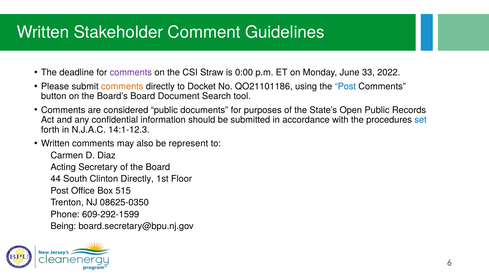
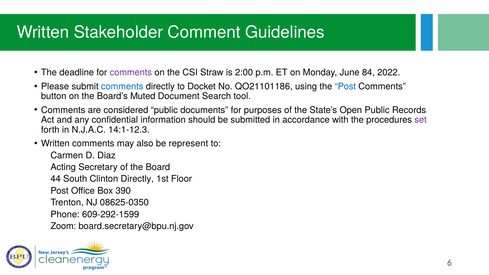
0:00: 0:00 -> 2:00
33: 33 -> 84
comments at (122, 86) colour: orange -> blue
Board’s Board: Board -> Muted
set colour: blue -> purple
515: 515 -> 390
Being: Being -> Zoom
